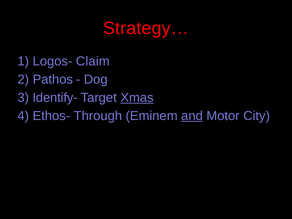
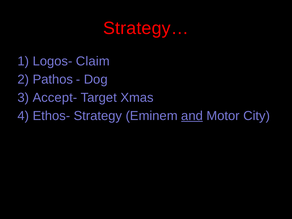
Identify-: Identify- -> Accept-
Xmas underline: present -> none
Through: Through -> Strategy
